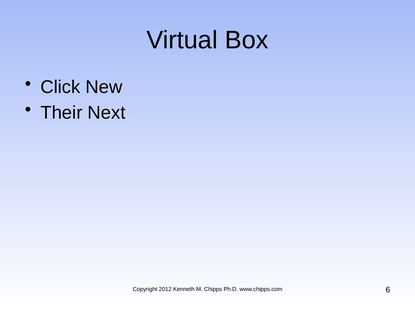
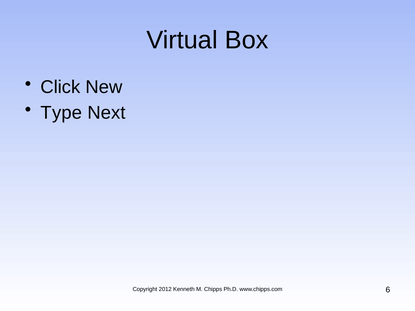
Their: Their -> Type
